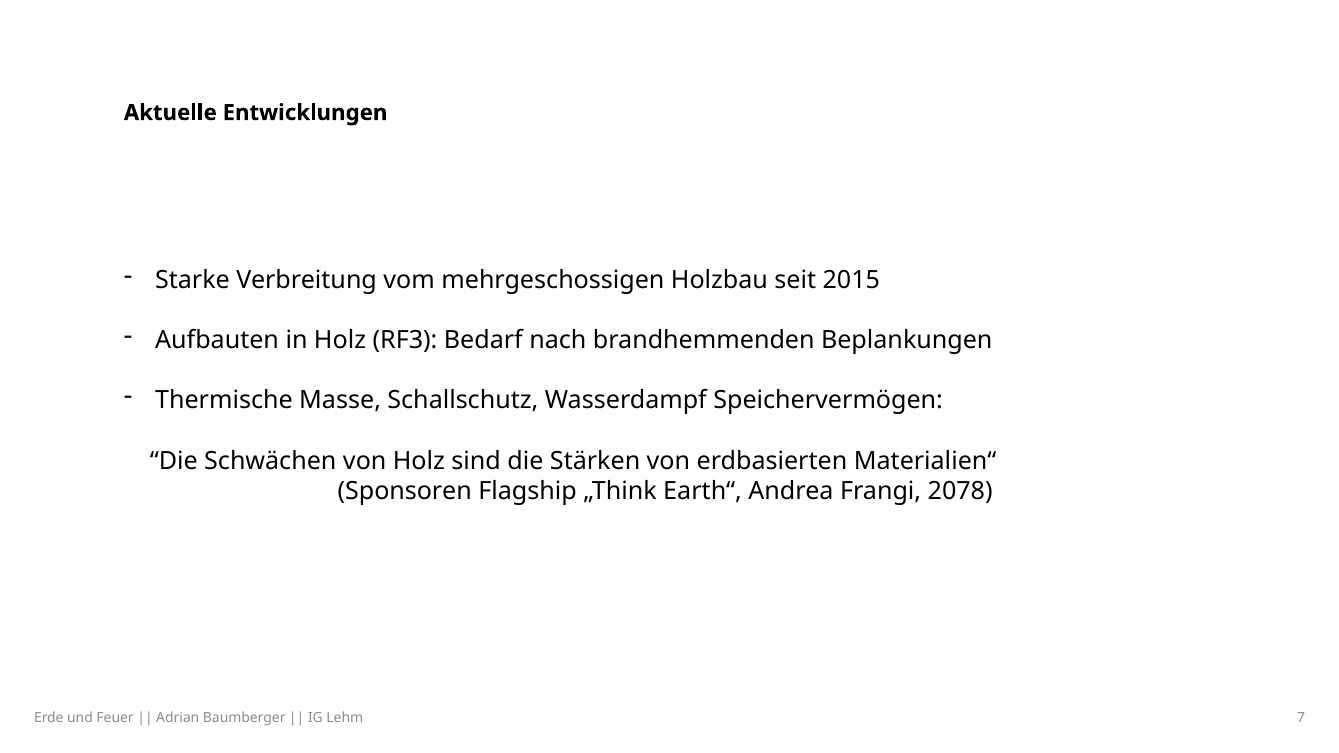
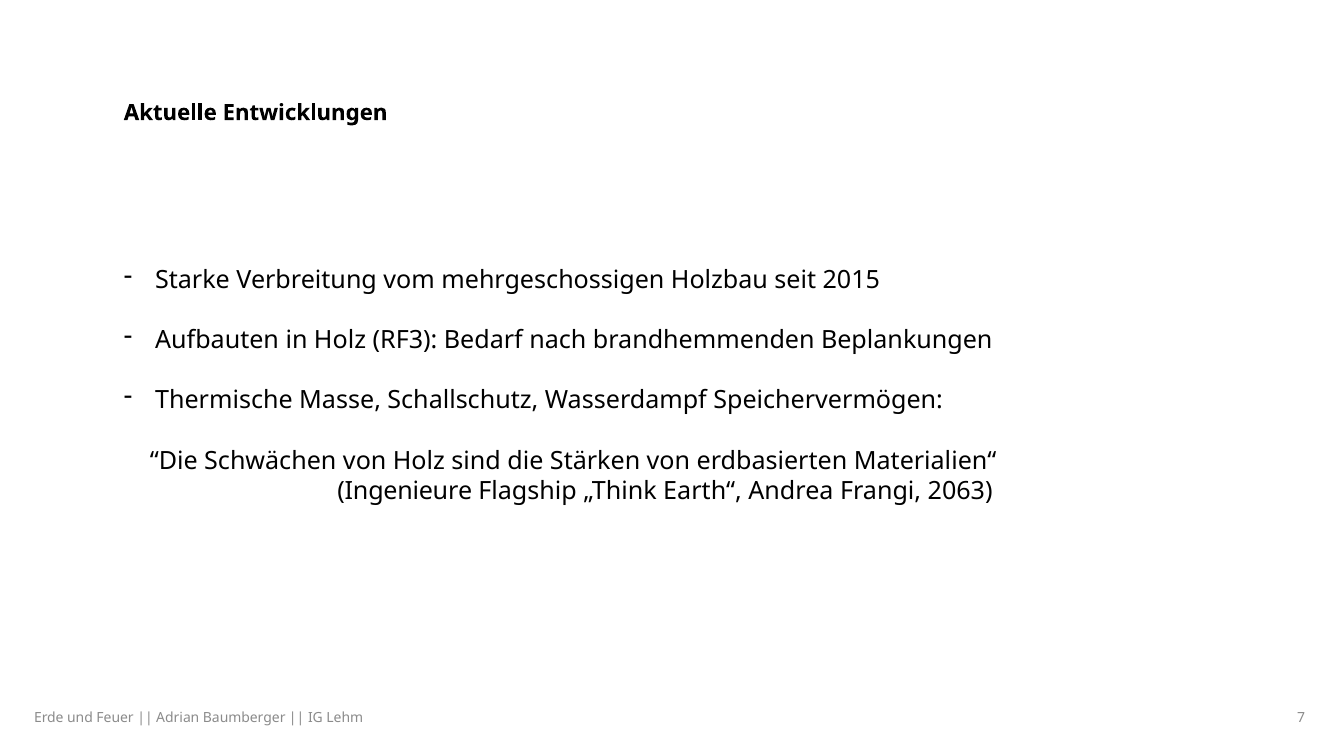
Sponsoren: Sponsoren -> Ingenieure
2078: 2078 -> 2063
